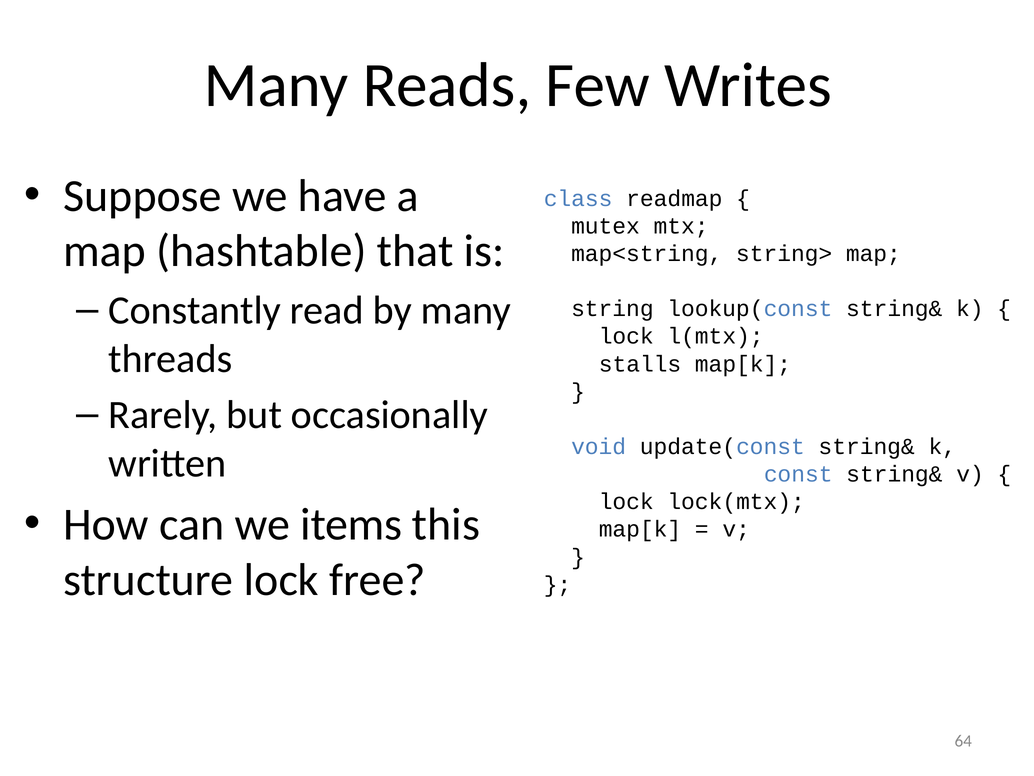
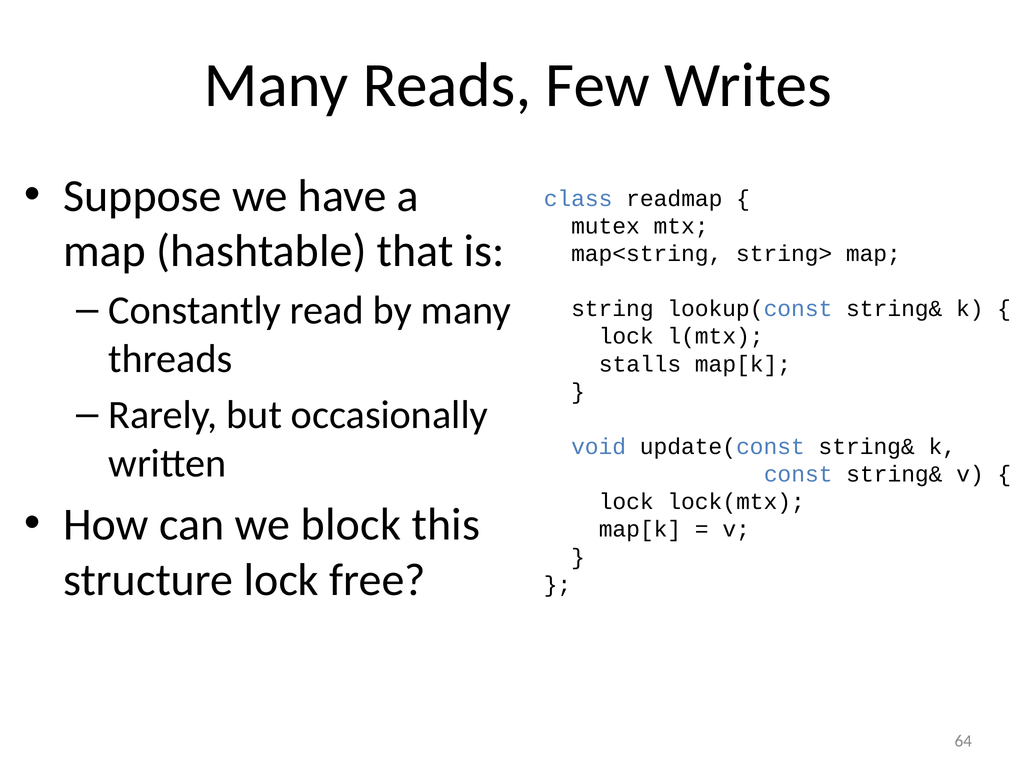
items: items -> block
